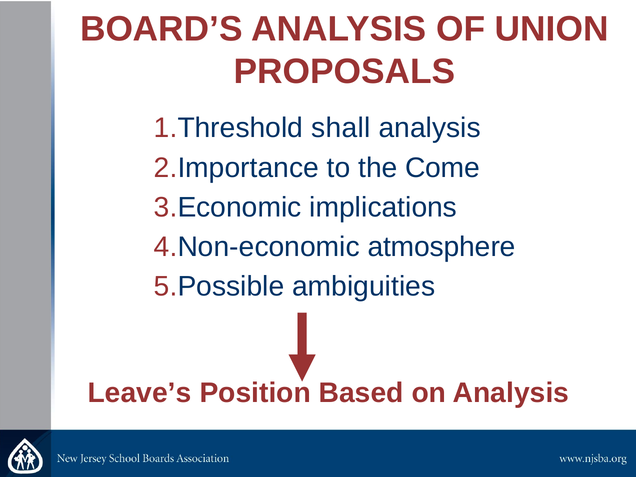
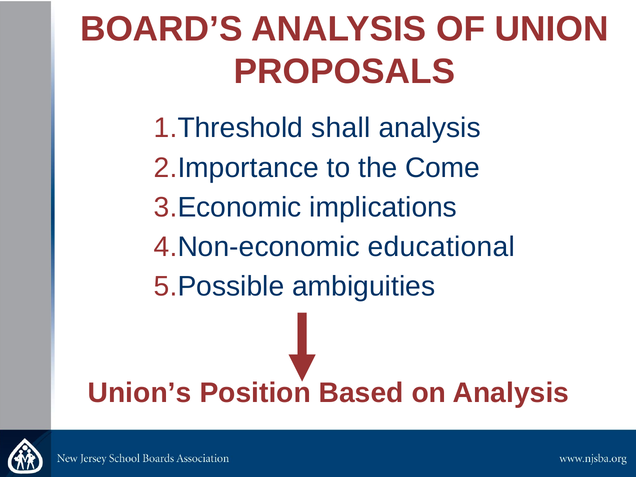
atmosphere: atmosphere -> educational
Leave’s: Leave’s -> Union’s
